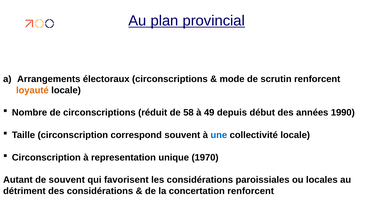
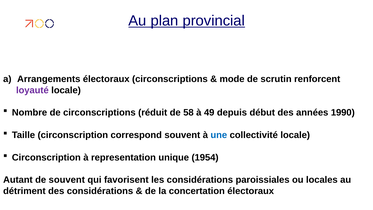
loyauté colour: orange -> purple
1970: 1970 -> 1954
concertation renforcent: renforcent -> électoraux
